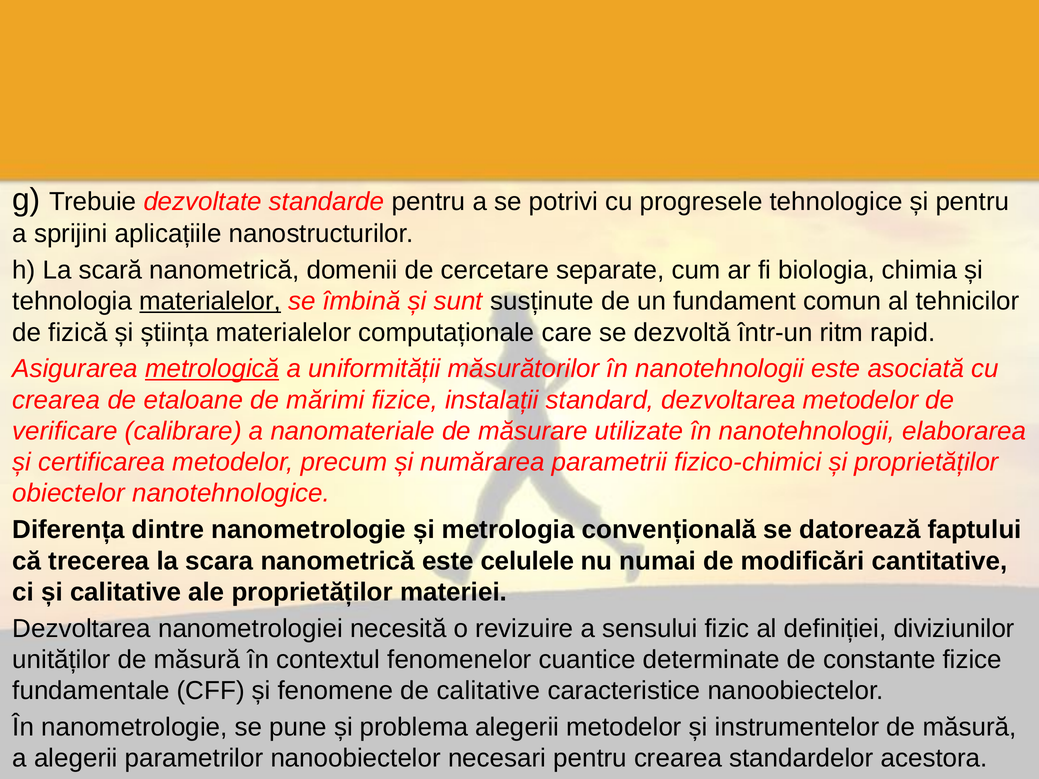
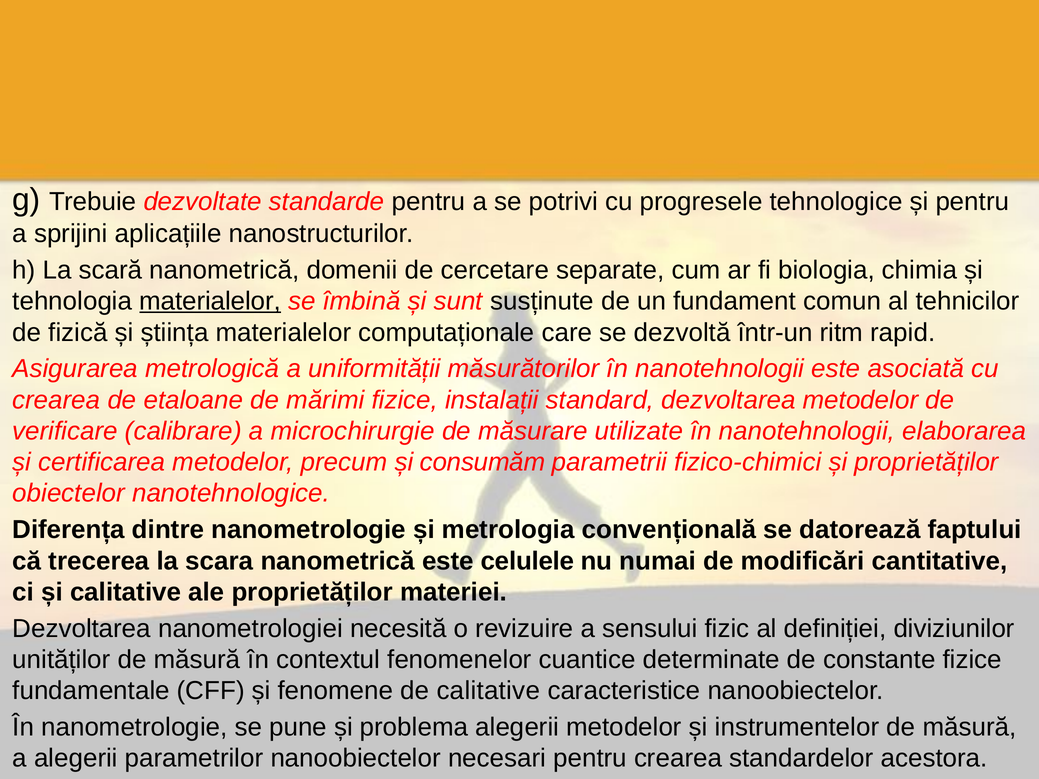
metrologică underline: present -> none
nanomateriale: nanomateriale -> microchirurgie
numărarea: numărarea -> consumăm
